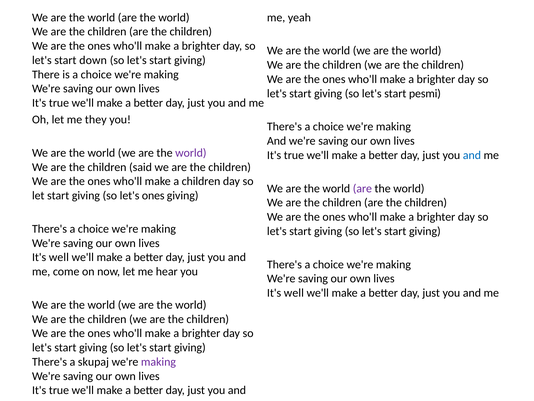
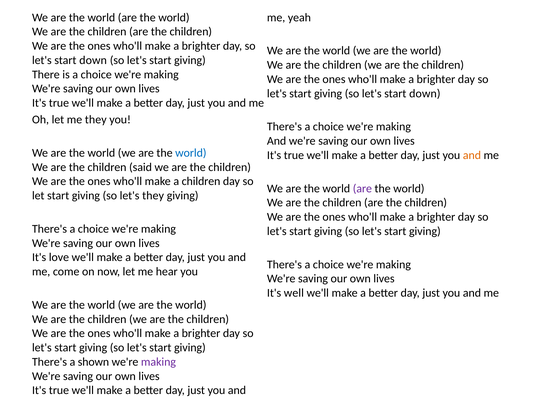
pesmi at (425, 93): pesmi -> down
world at (191, 153) colour: purple -> blue
and at (472, 155) colour: blue -> orange
let's ones: ones -> they
well at (59, 257): well -> love
skupaj: skupaj -> shown
